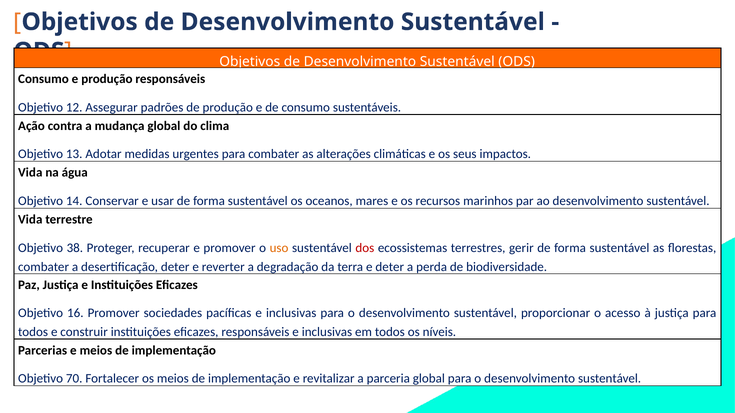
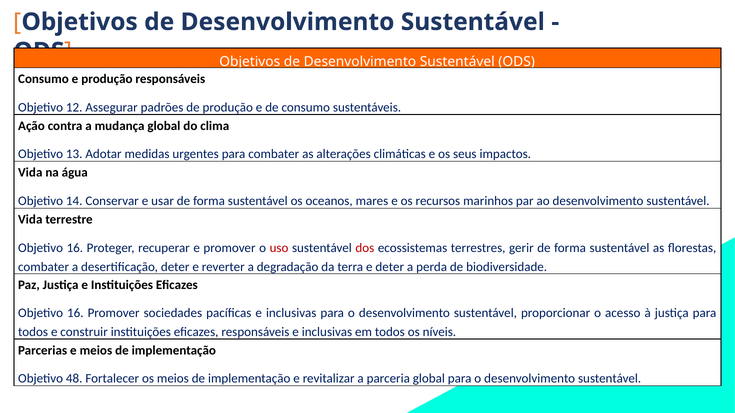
38 at (75, 248): 38 -> 16
uso colour: orange -> red
70: 70 -> 48
